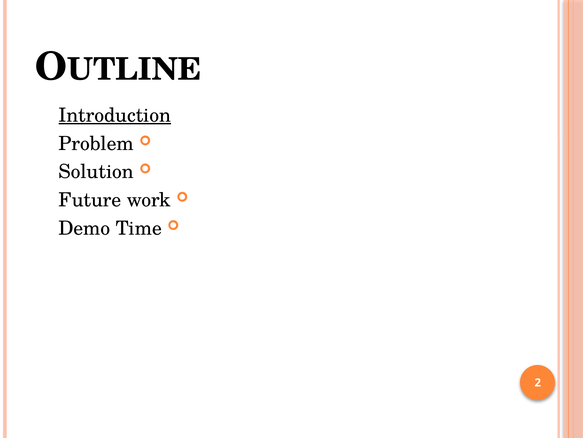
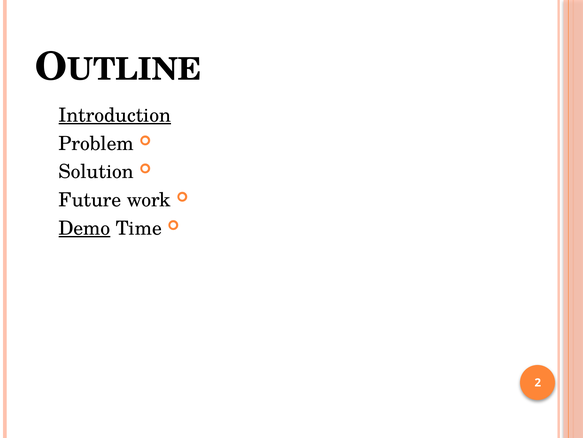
Demo underline: none -> present
